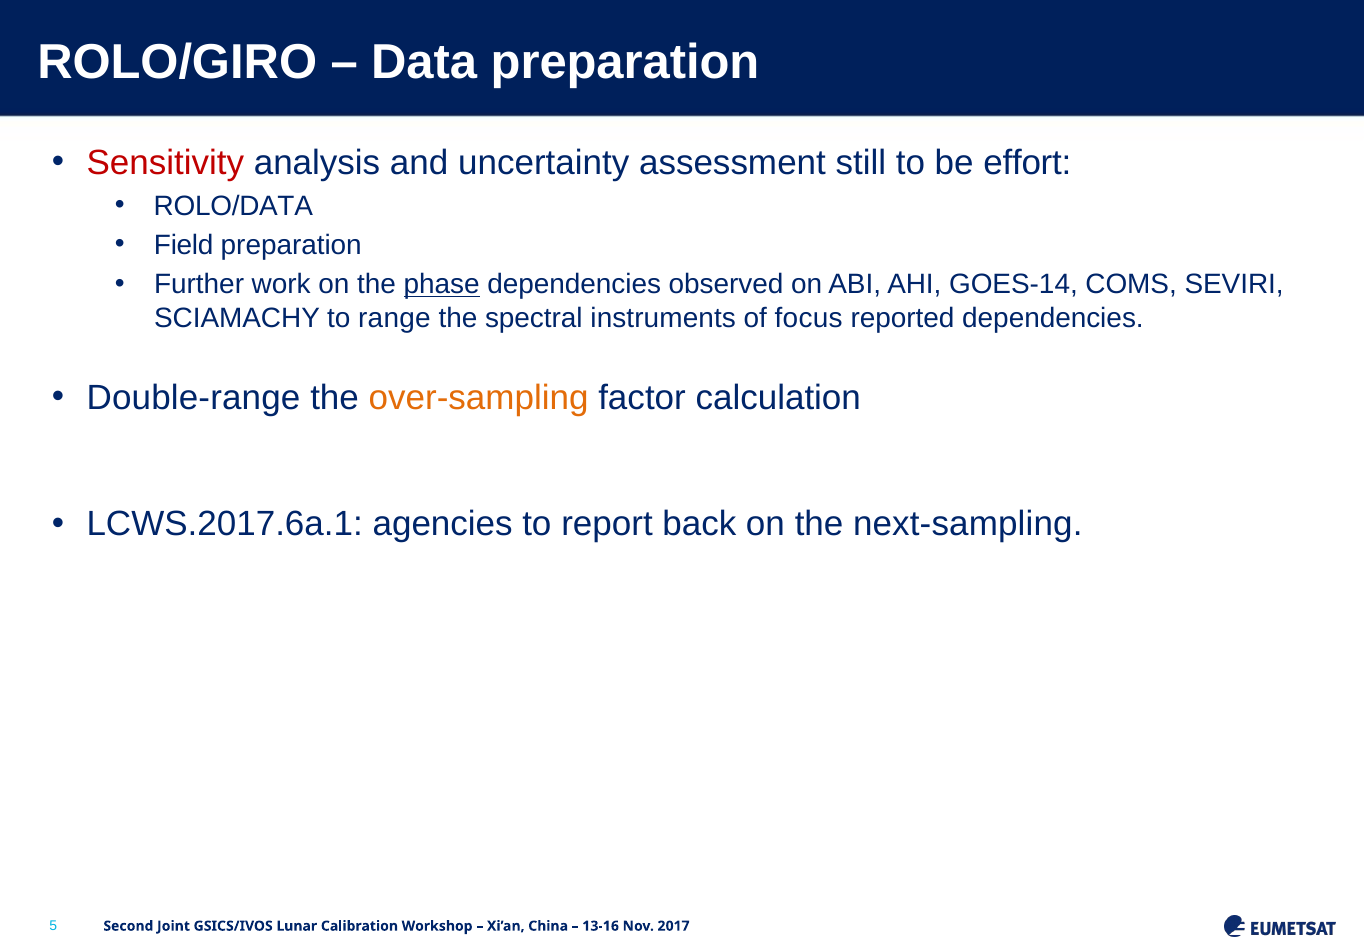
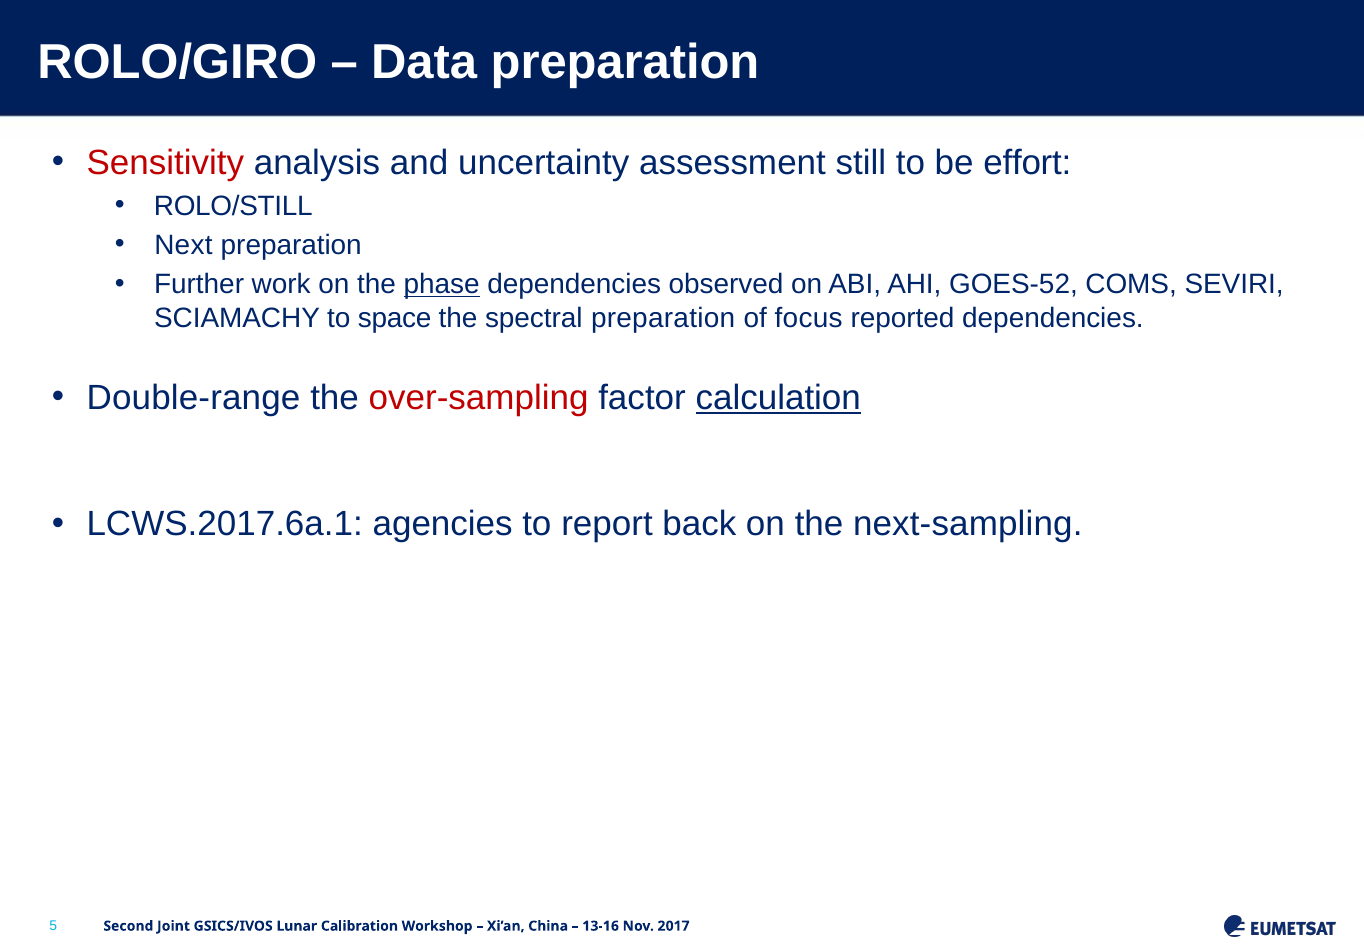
ROLO/DATA: ROLO/DATA -> ROLO/STILL
Field: Field -> Next
GOES-14: GOES-14 -> GOES-52
range: range -> space
spectral instruments: instruments -> preparation
over-sampling colour: orange -> red
calculation underline: none -> present
